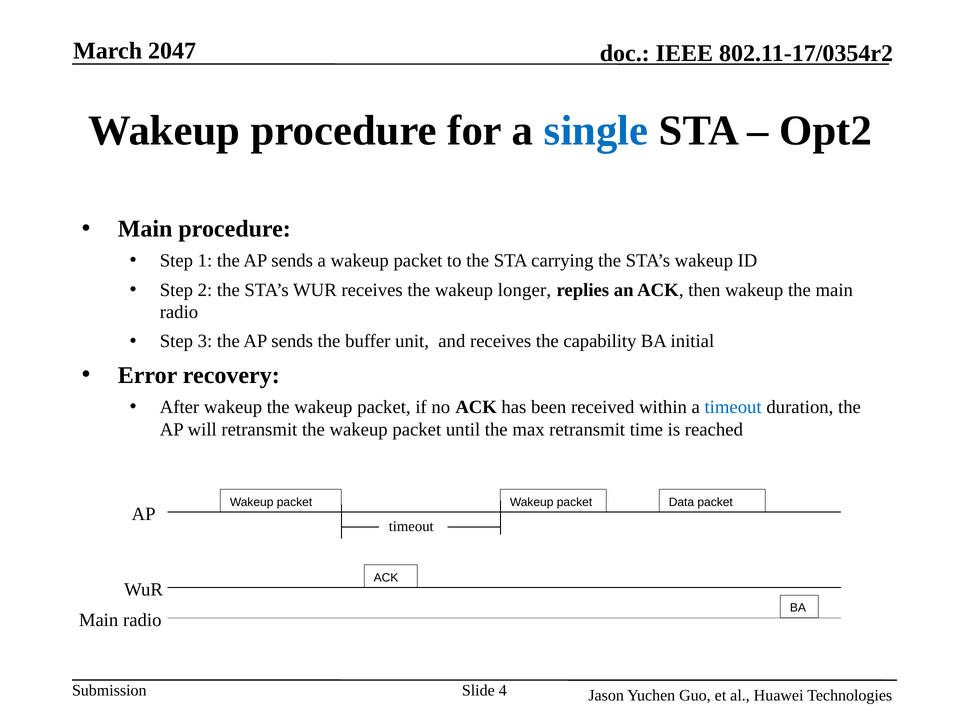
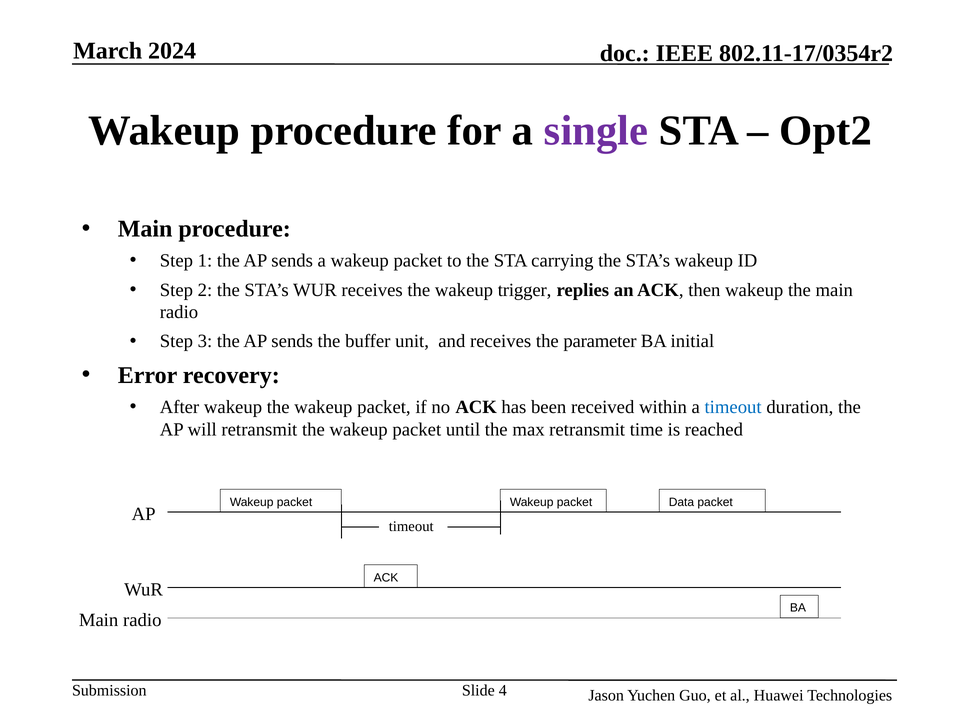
2047: 2047 -> 2024
single colour: blue -> purple
longer: longer -> trigger
capability: capability -> parameter
